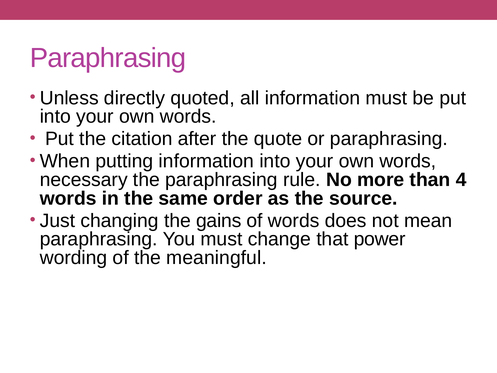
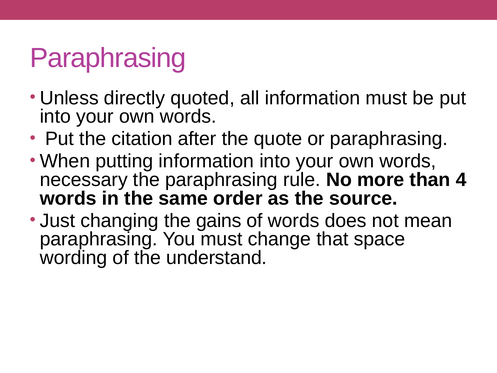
power: power -> space
meaningful: meaningful -> understand
